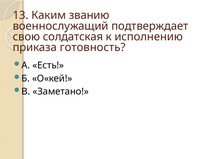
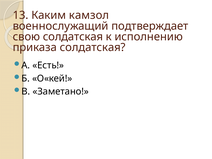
званию: званию -> камзол
приказа готовность: готовность -> солдатская
